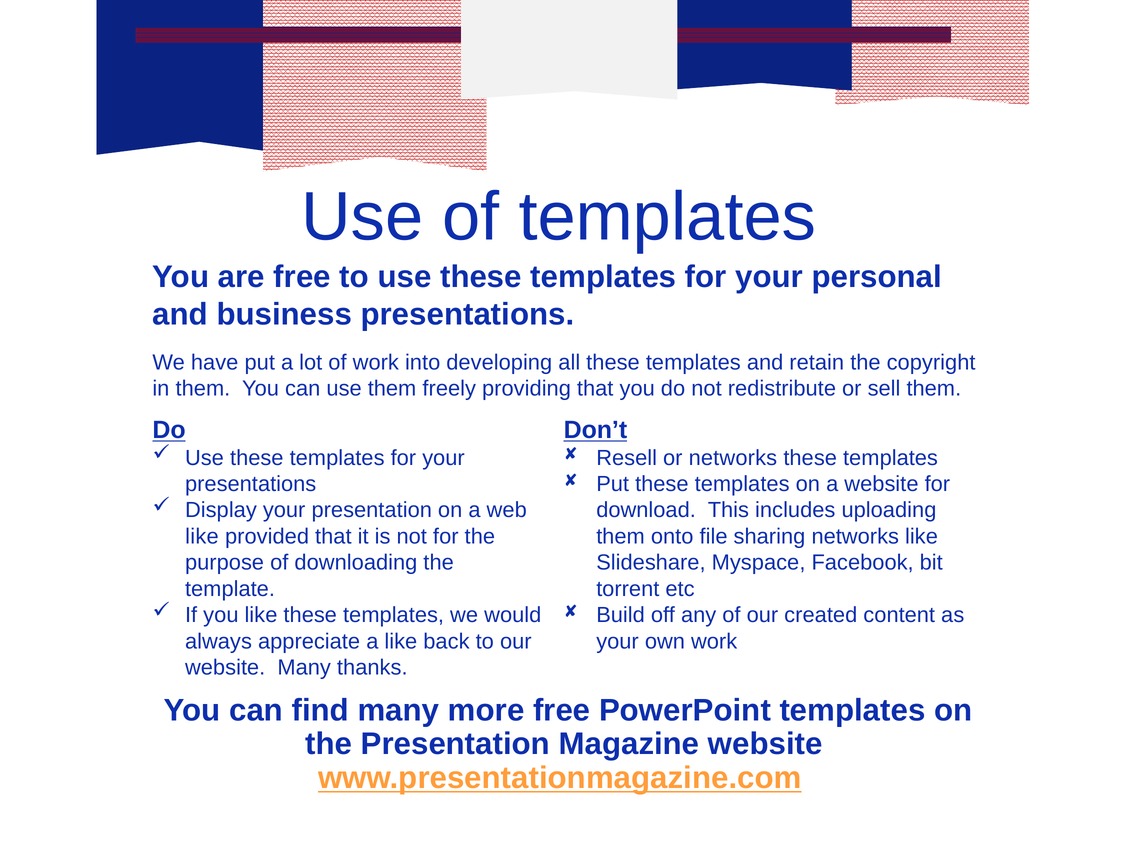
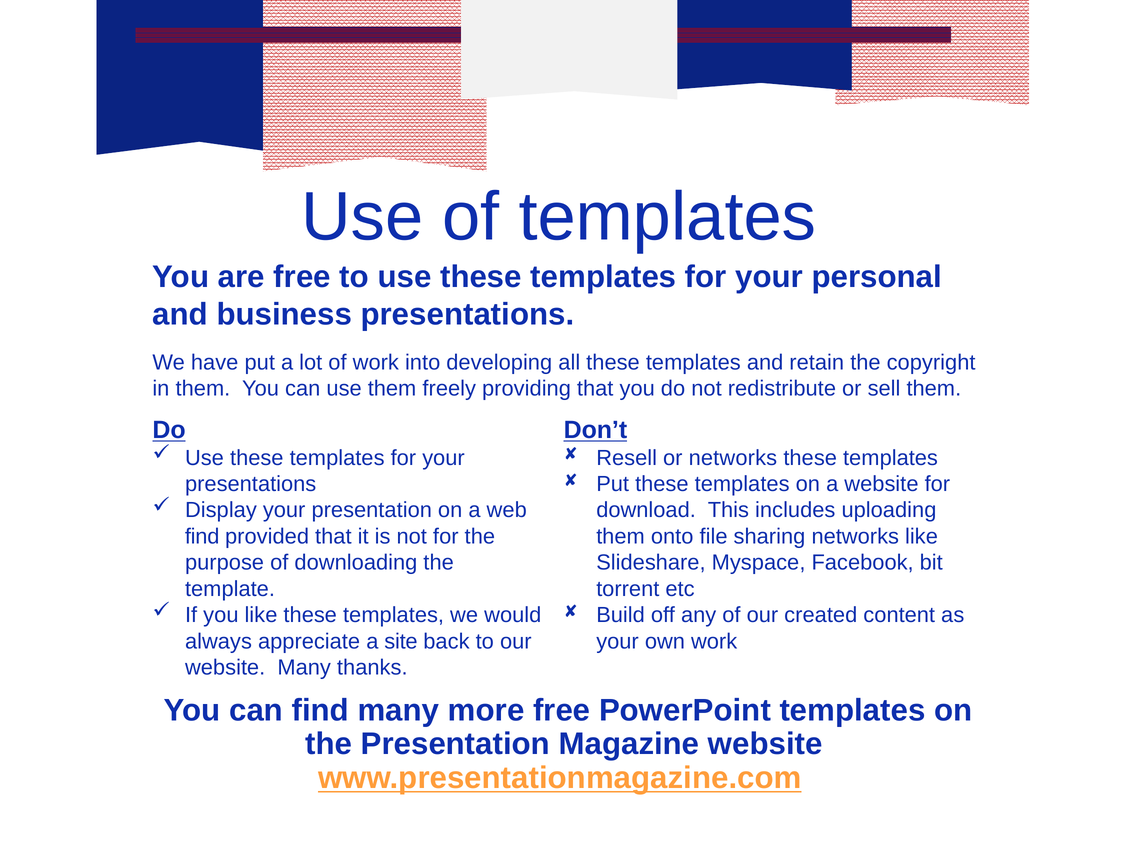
like at (202, 537): like -> find
a like: like -> site
